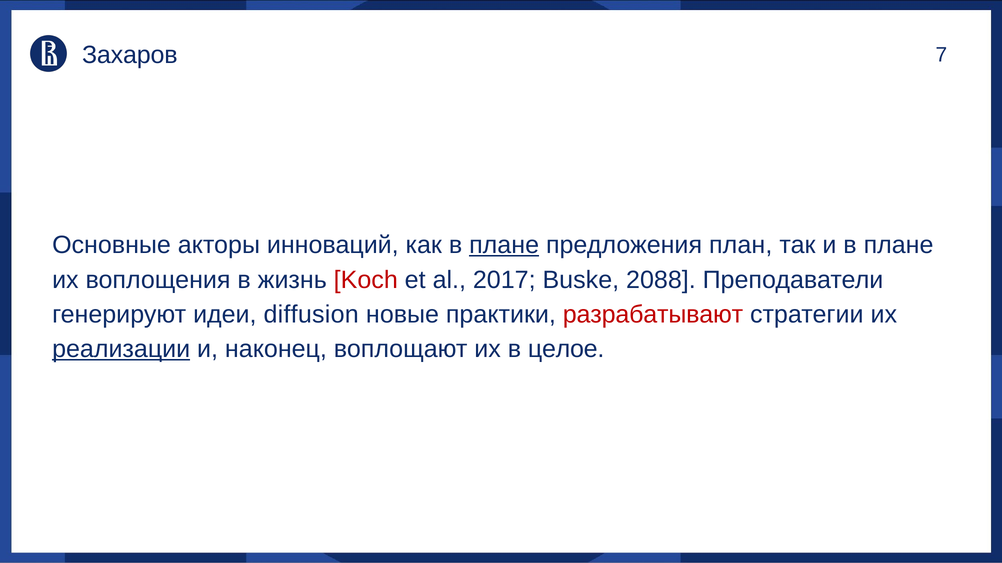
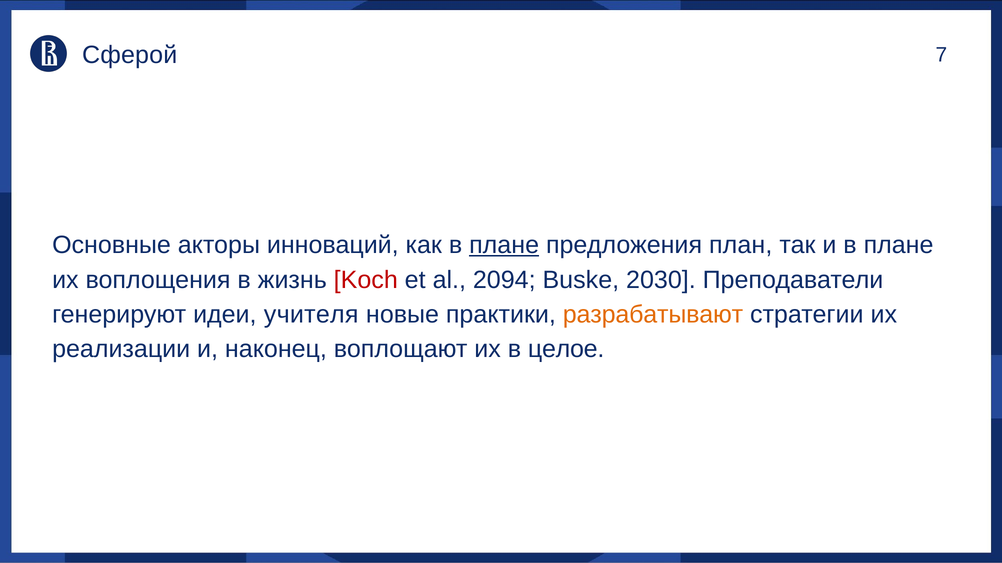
Захаров: Захаров -> Сферой
2017: 2017 -> 2094
2088: 2088 -> 2030
diffusion: diffusion -> учителя
разрабатывают colour: red -> orange
реализации underline: present -> none
